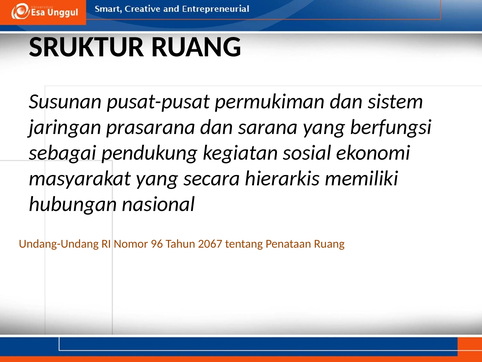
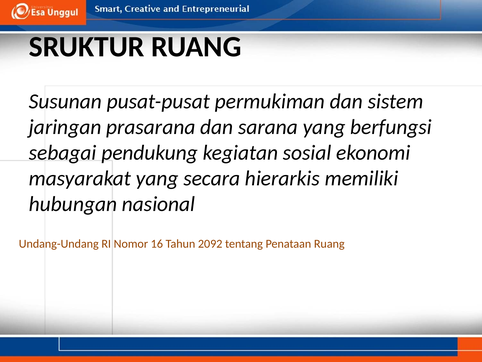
96: 96 -> 16
2067: 2067 -> 2092
